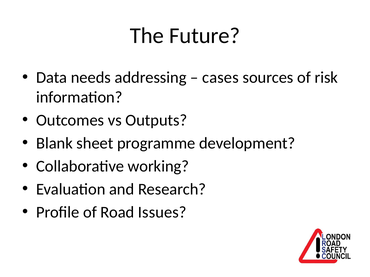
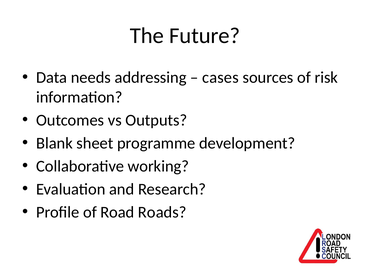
Issues: Issues -> Roads
